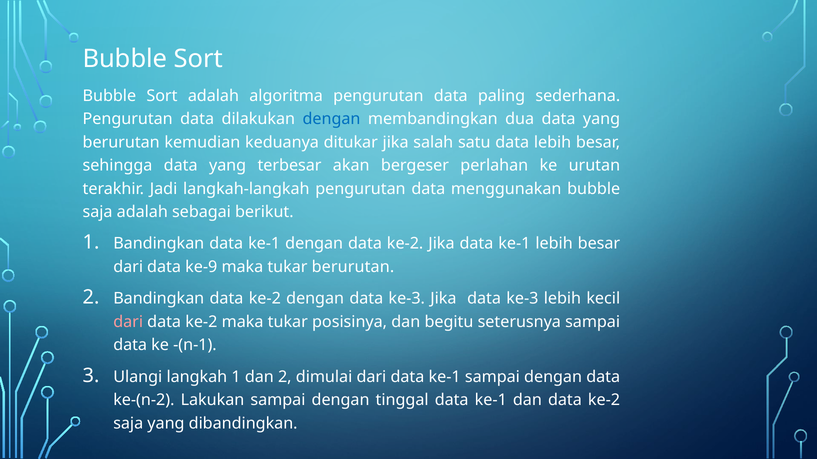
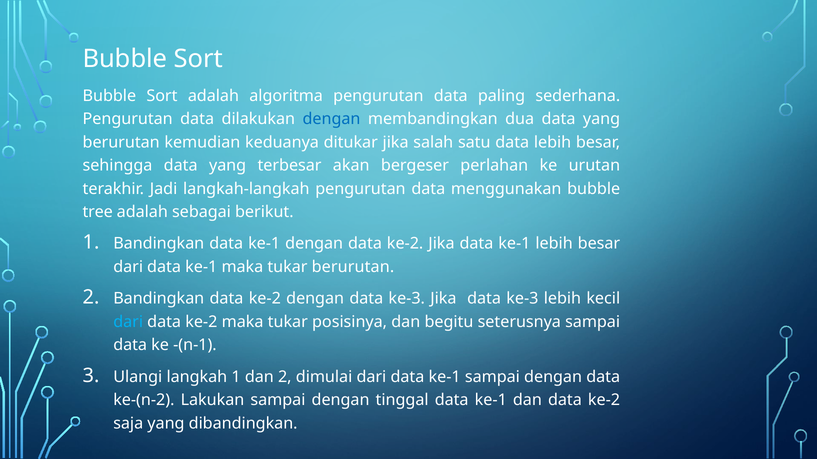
saja at (98, 212): saja -> tree
ke-9 at (201, 267): ke-9 -> ke-1
dari at (128, 322) colour: pink -> light blue
